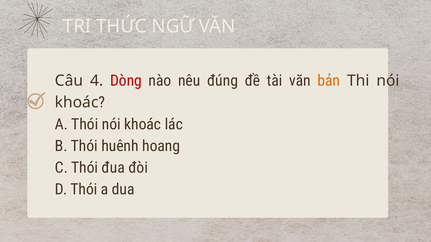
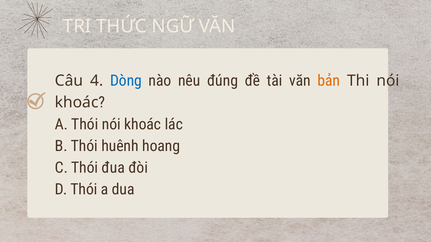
Dòng colour: red -> blue
